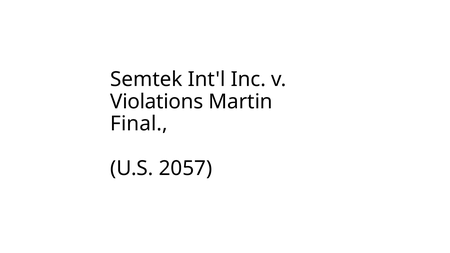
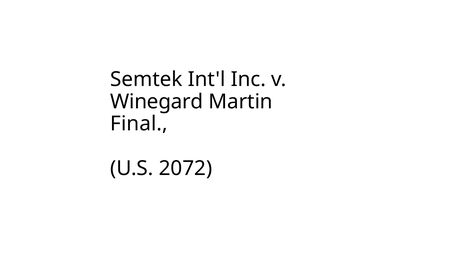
Violations: Violations -> Winegard
2057: 2057 -> 2072
